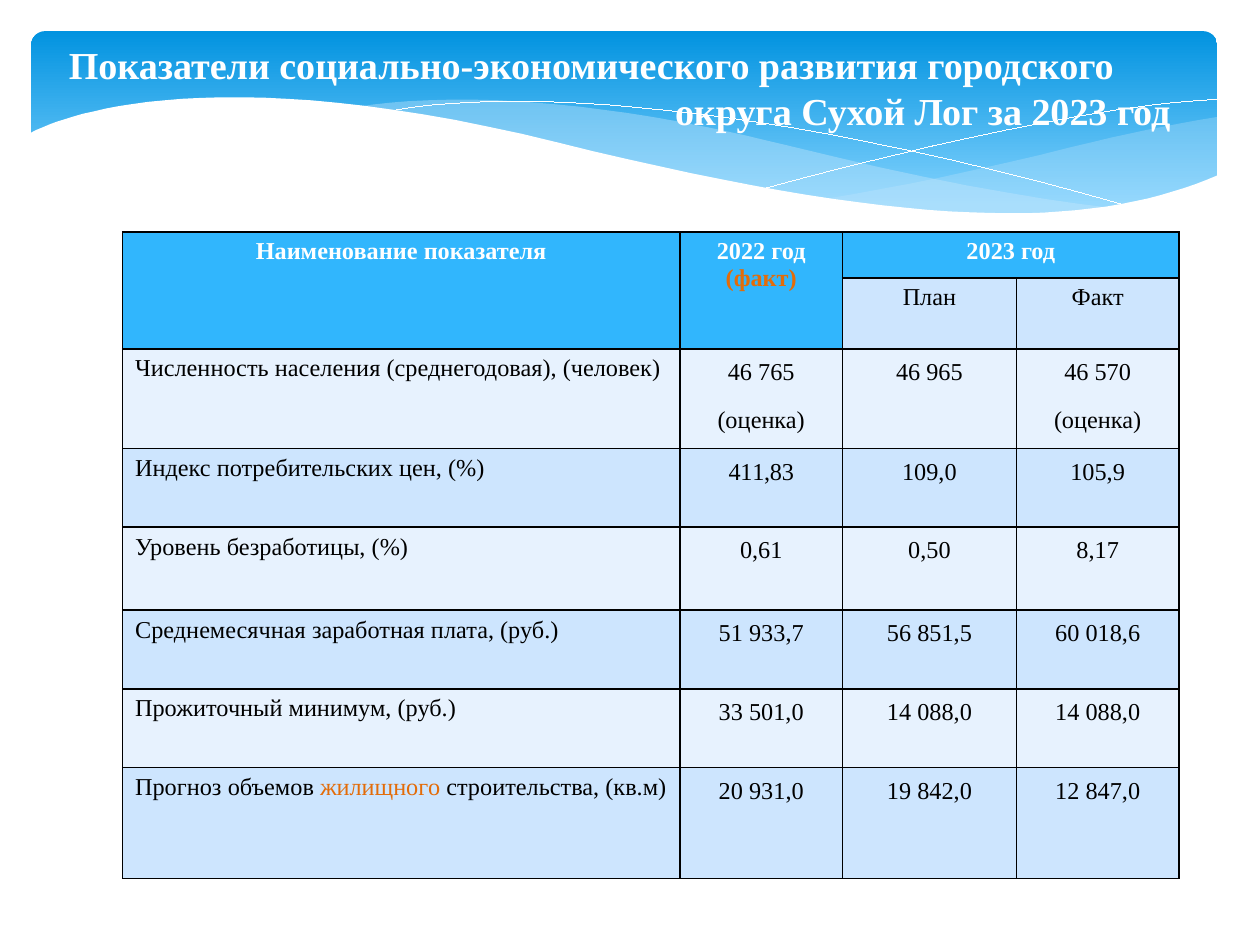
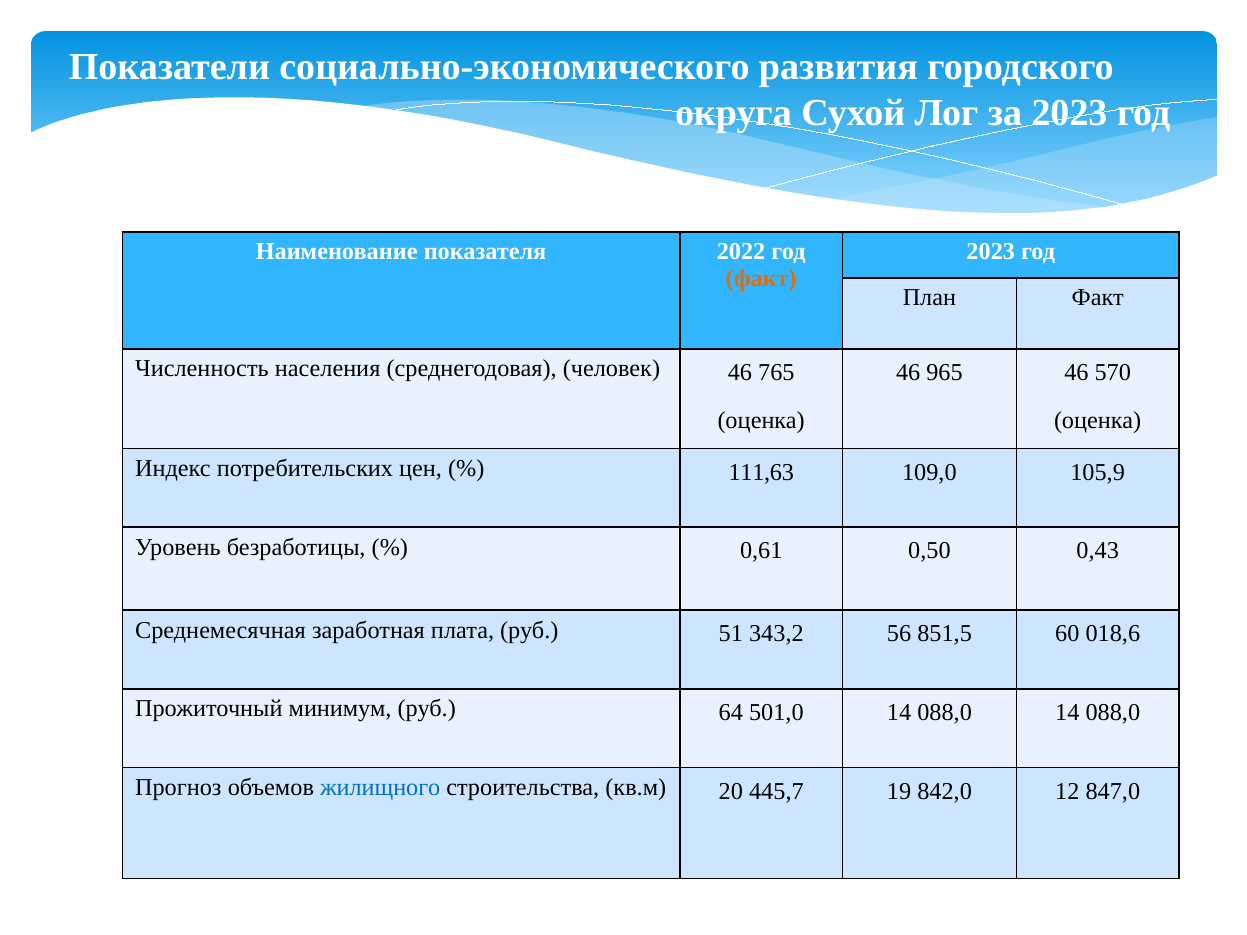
411,83: 411,83 -> 111,63
8,17: 8,17 -> 0,43
933,7: 933,7 -> 343,2
33: 33 -> 64
жилищного colour: orange -> blue
931,0: 931,0 -> 445,7
